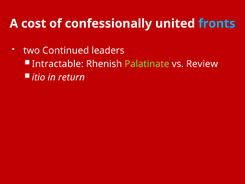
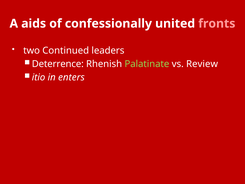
cost: cost -> aids
fronts colour: light blue -> pink
Intractable: Intractable -> Deterrence
return: return -> enters
